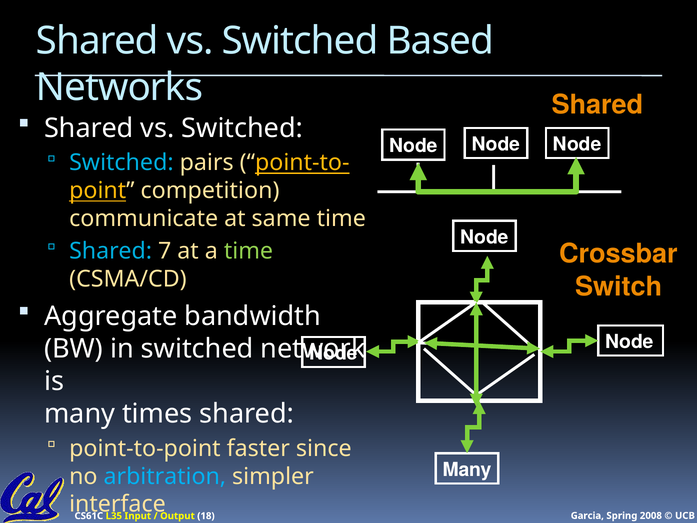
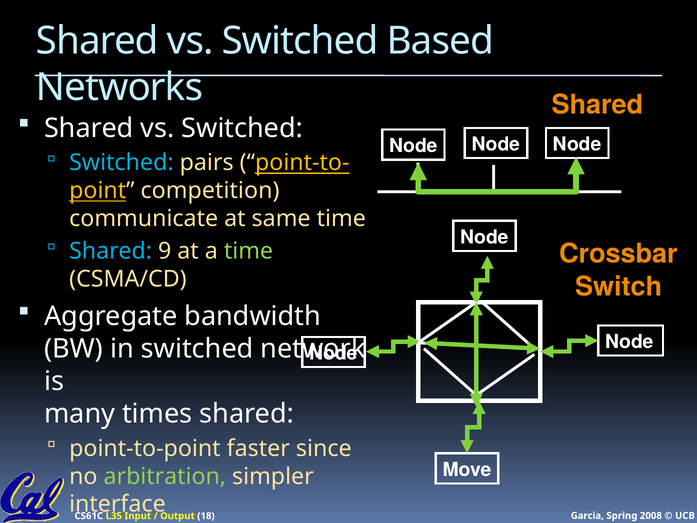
7: 7 -> 9
Many at (467, 469): Many -> Move
arbitration colour: light blue -> light green
